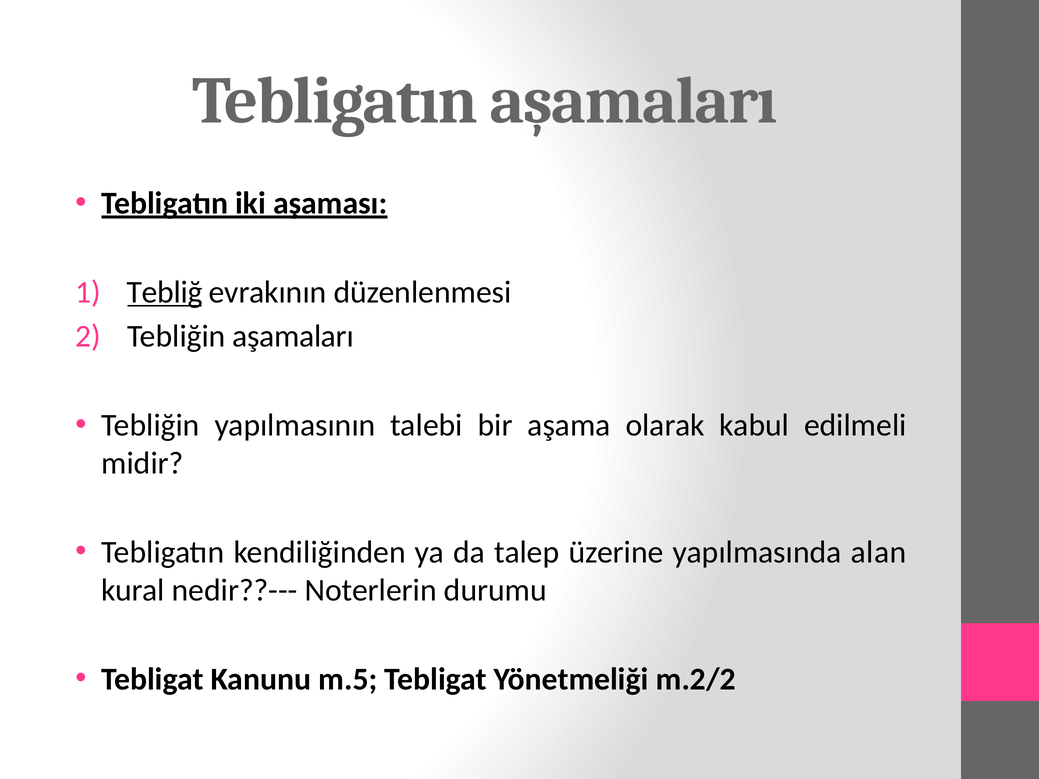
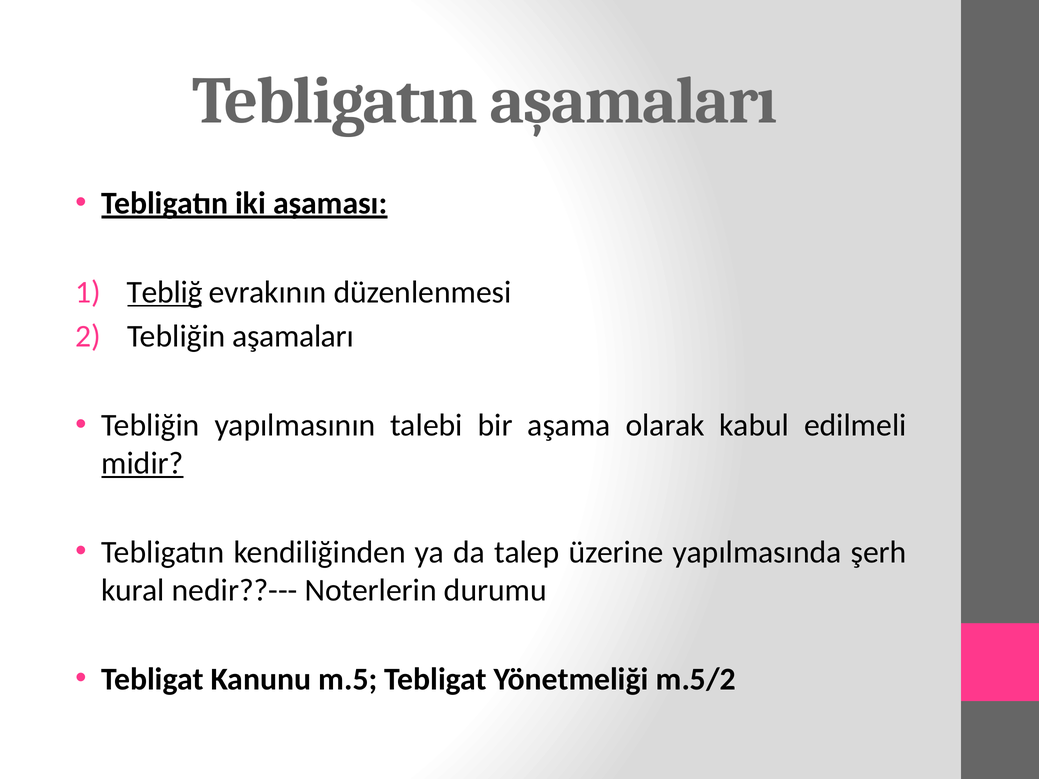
midir underline: none -> present
alan: alan -> şerh
m.2/2: m.2/2 -> m.5/2
